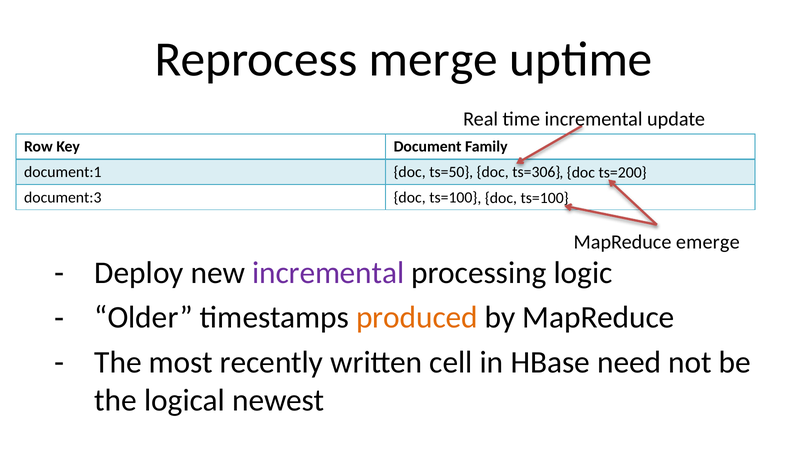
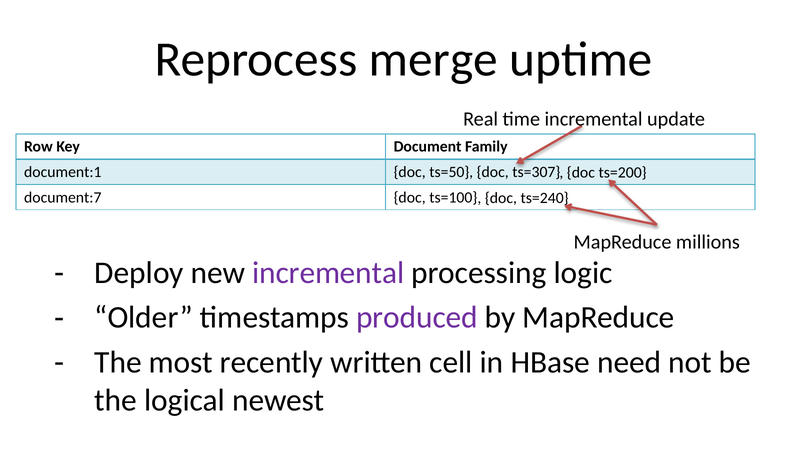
ts=306: ts=306 -> ts=307
document:3: document:3 -> document:7
ts=100 at (545, 198): ts=100 -> ts=240
emerge: emerge -> millions
produced colour: orange -> purple
